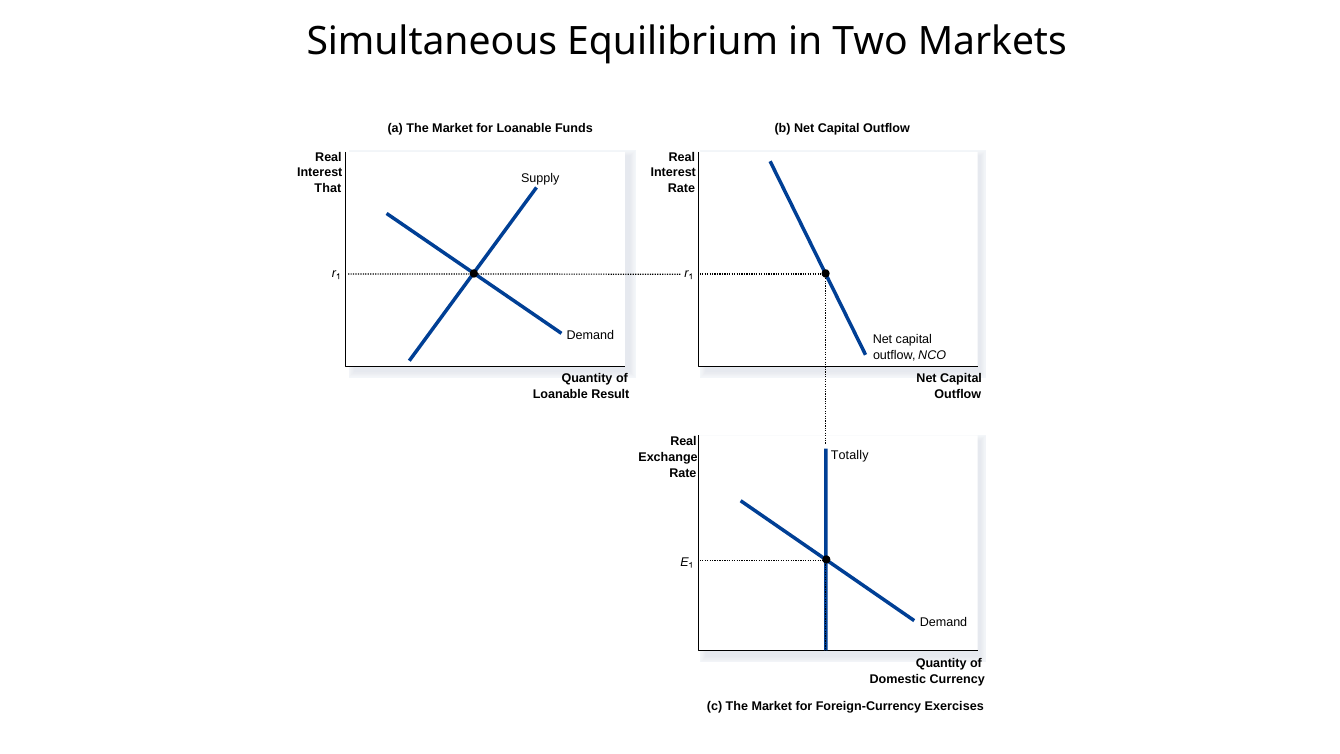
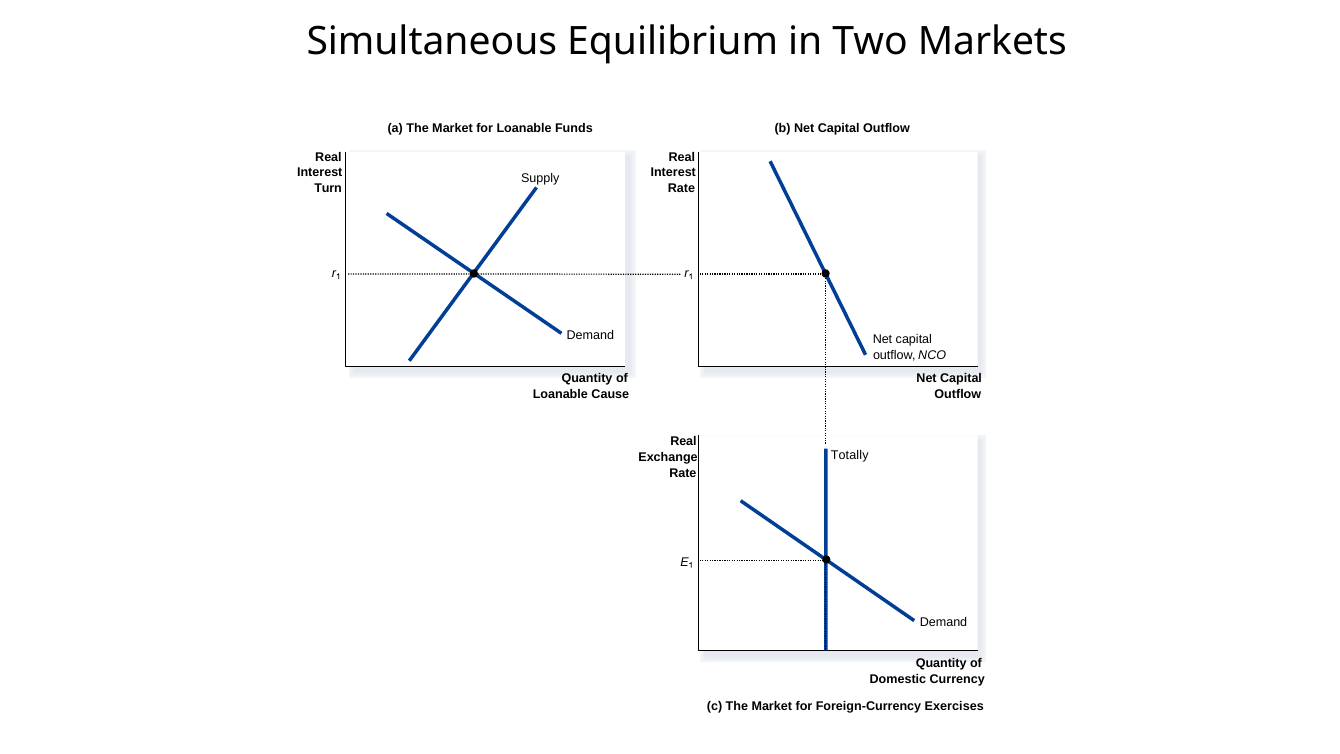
That: That -> Turn
Result: Result -> Cause
